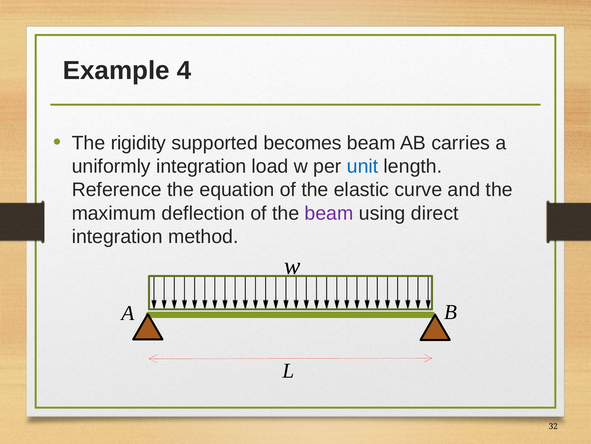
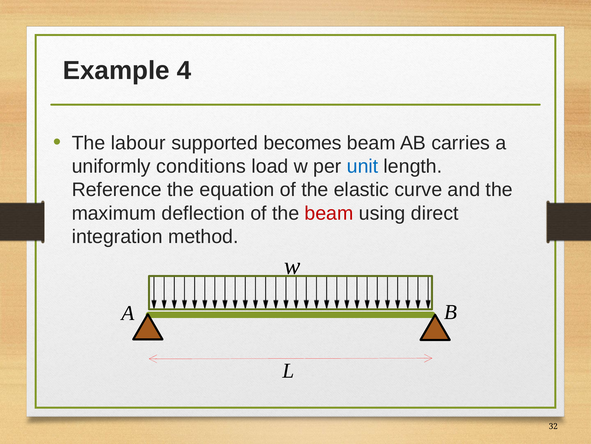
rigidity: rigidity -> labour
uniformly integration: integration -> conditions
beam at (329, 213) colour: purple -> red
